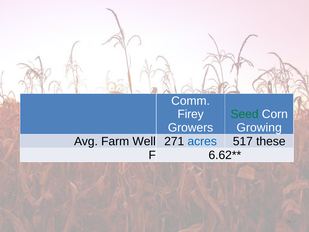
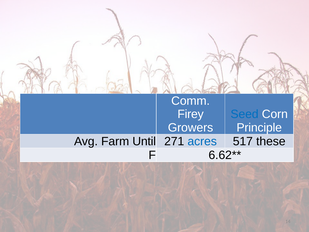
Seed colour: green -> blue
Growing: Growing -> Principle
Well: Well -> Until
